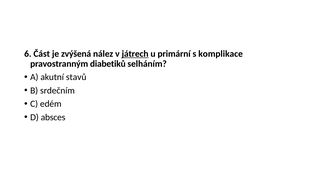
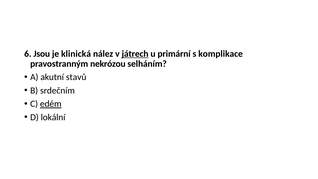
Část: Část -> Jsou
zvýšená: zvýšená -> klinická
diabetiků: diabetiků -> nekrózou
edém underline: none -> present
absces: absces -> lokální
